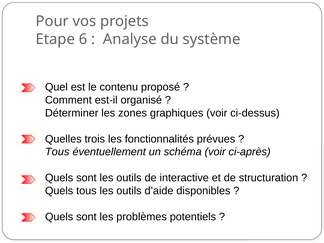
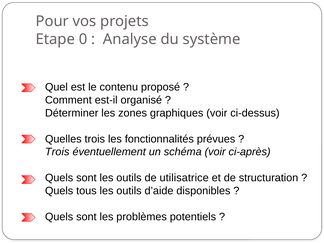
6: 6 -> 0
Tous at (57, 152): Tous -> Trois
interactive: interactive -> utilisatrice
